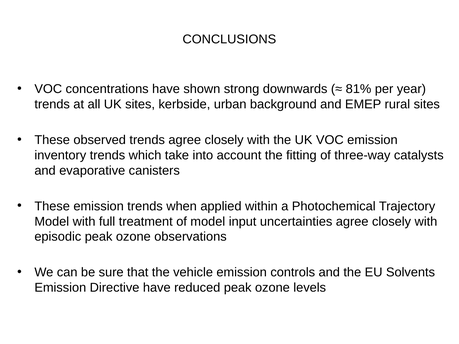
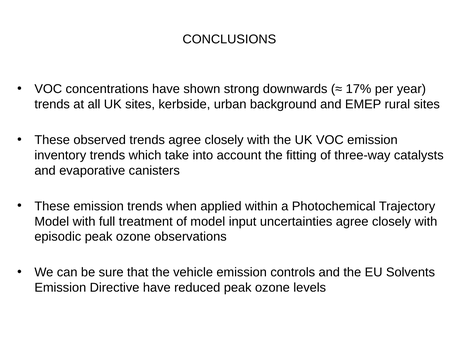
81%: 81% -> 17%
